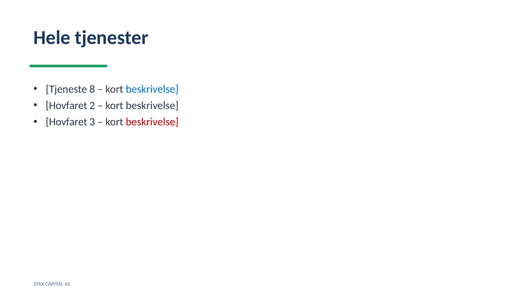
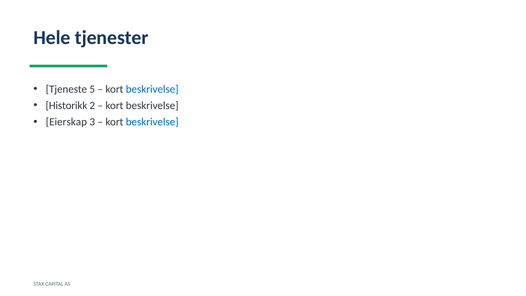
8: 8 -> 5
Hovfaret at (66, 106): Hovfaret -> Historikk
Hovfaret at (66, 122): Hovfaret -> Eierskap
beskrivelse at (152, 122) colour: red -> blue
